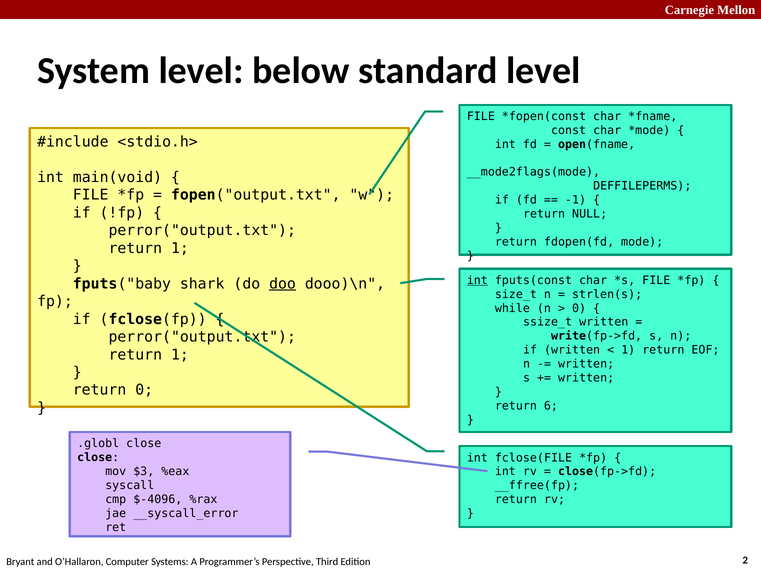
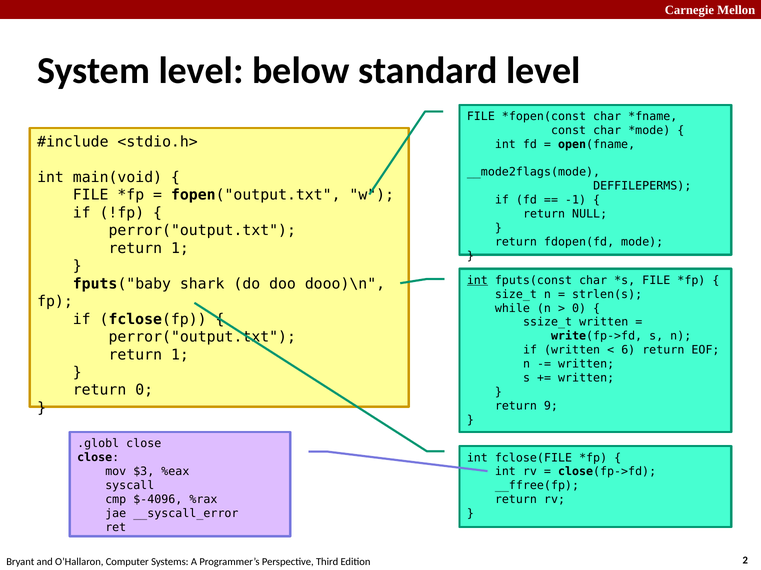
doo underline: present -> none
1 at (628, 350): 1 -> 6
6: 6 -> 9
